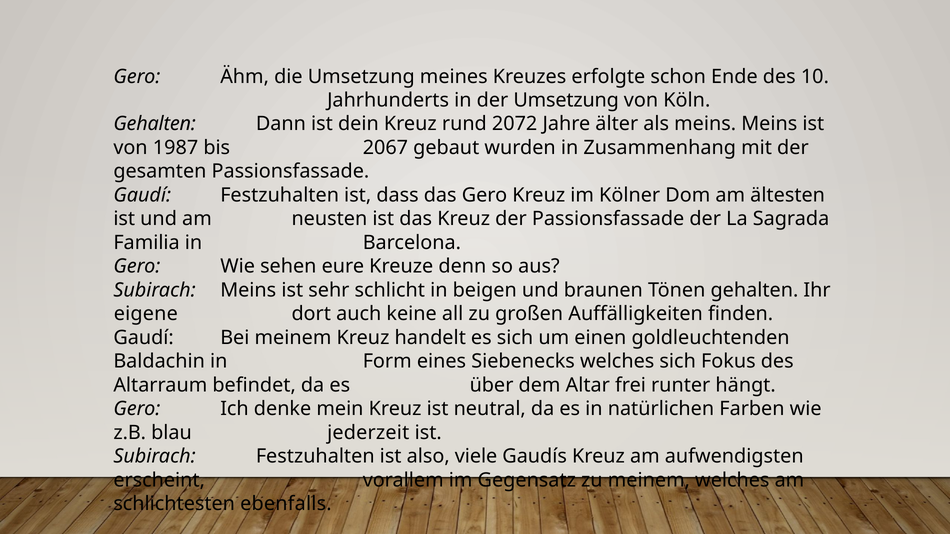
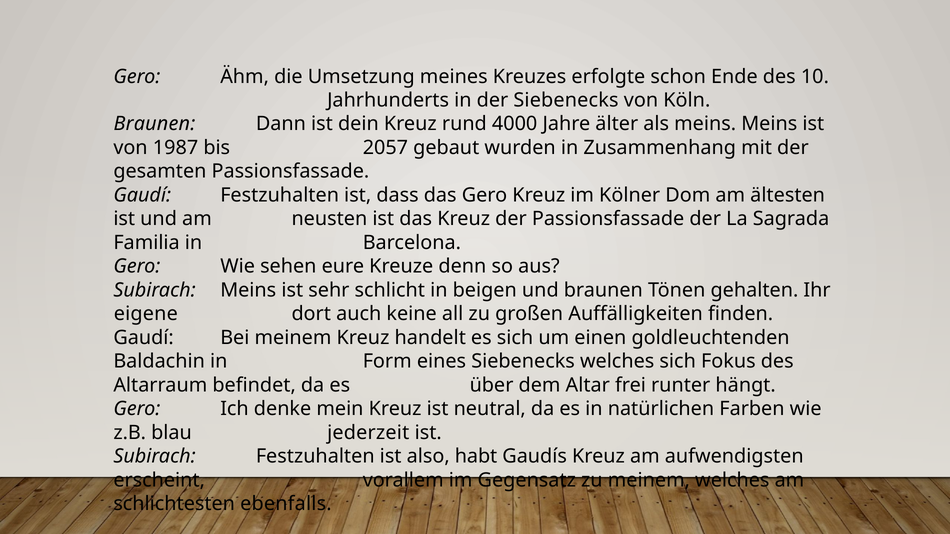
der Umsetzung: Umsetzung -> Siebenecks
Gehalten at (155, 124): Gehalten -> Braunen
2072: 2072 -> 4000
2067: 2067 -> 2057
viele: viele -> habt
